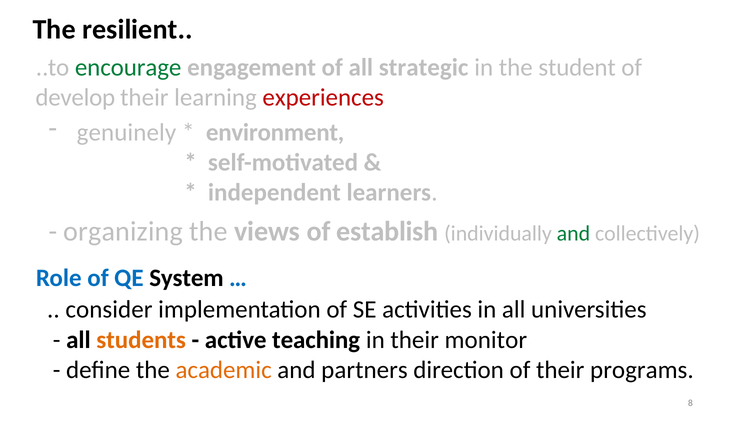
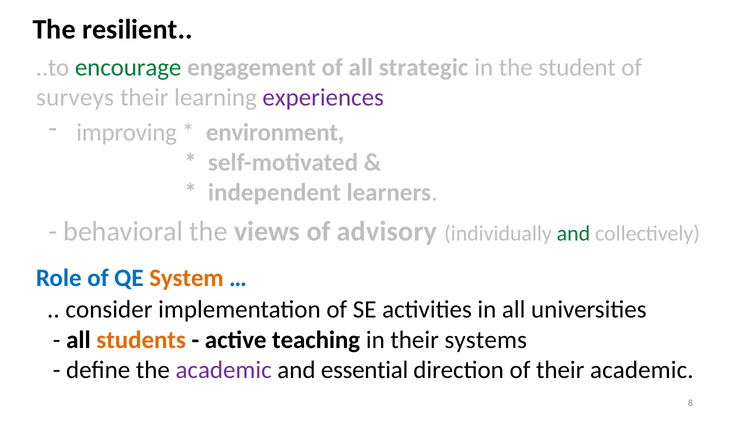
develop: develop -> surveys
experiences colour: red -> purple
genuinely: genuinely -> improving
organizing: organizing -> behavioral
establish: establish -> advisory
System colour: black -> orange
monitor: monitor -> systems
academic at (224, 370) colour: orange -> purple
partners: partners -> essential
their programs: programs -> academic
